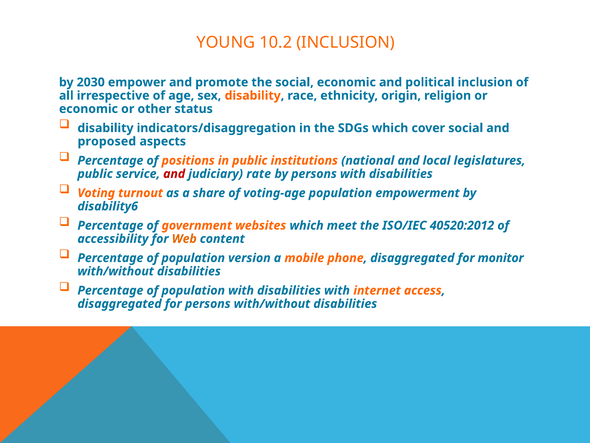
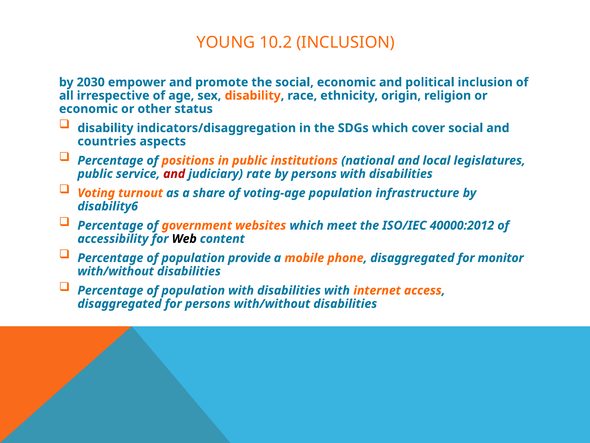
proposed: proposed -> countries
empowerment: empowerment -> infrastructure
40520:2012: 40520:2012 -> 40000:2012
Web colour: orange -> black
version: version -> provide
